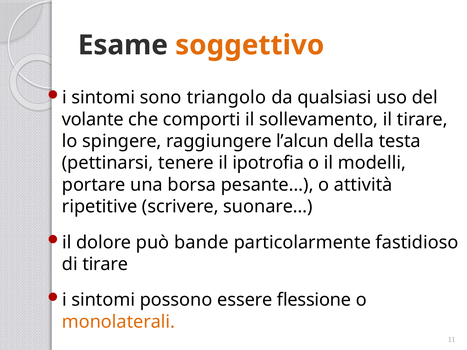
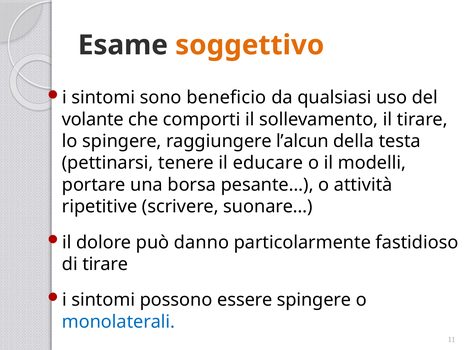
triangolo: triangolo -> beneficio
ipotrofia: ipotrofia -> educare
bande: bande -> danno
essere flessione: flessione -> spingere
monolaterali colour: orange -> blue
